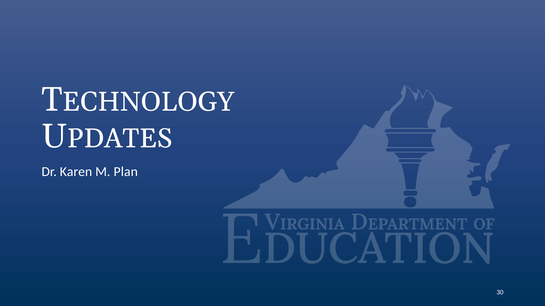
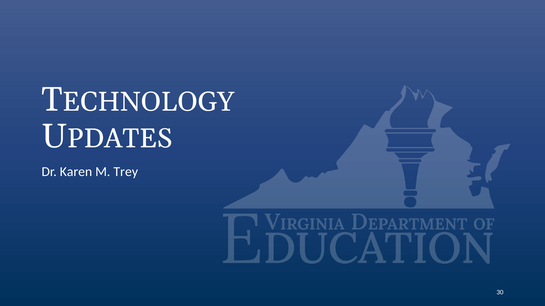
Plan: Plan -> Trey
